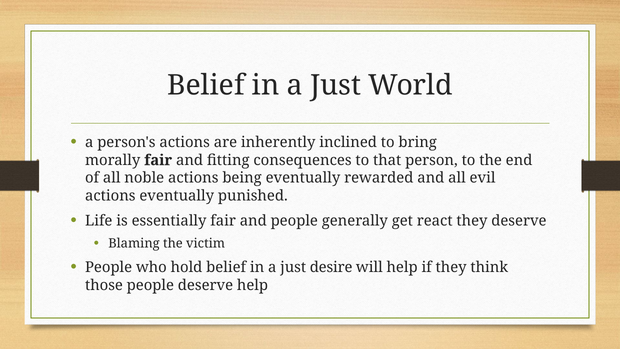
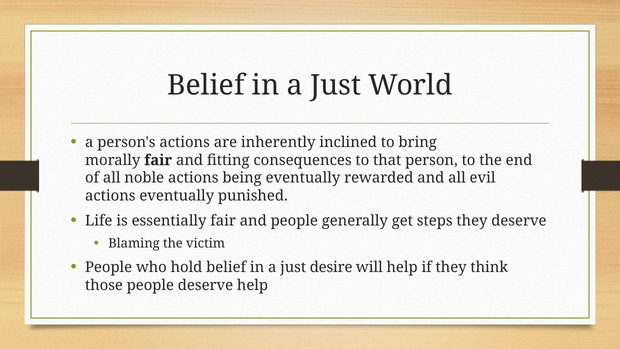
react: react -> steps
